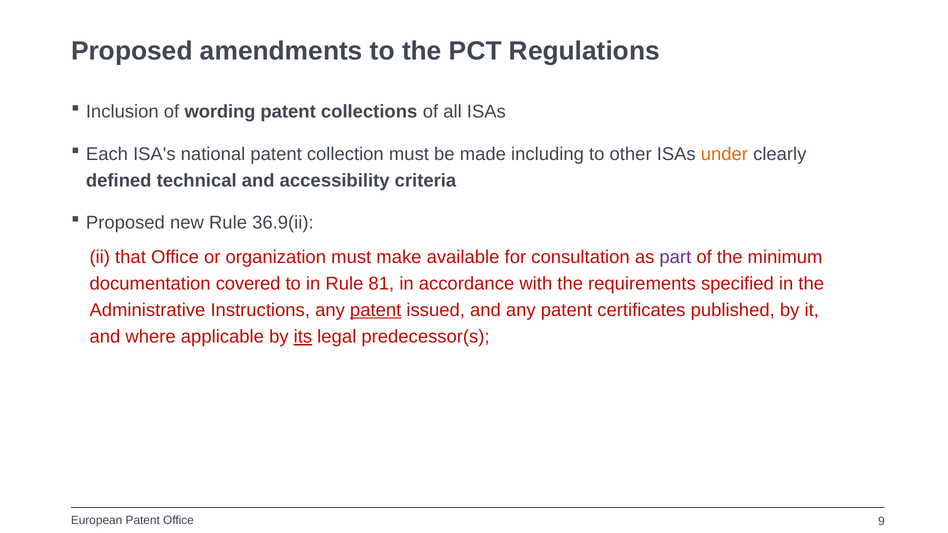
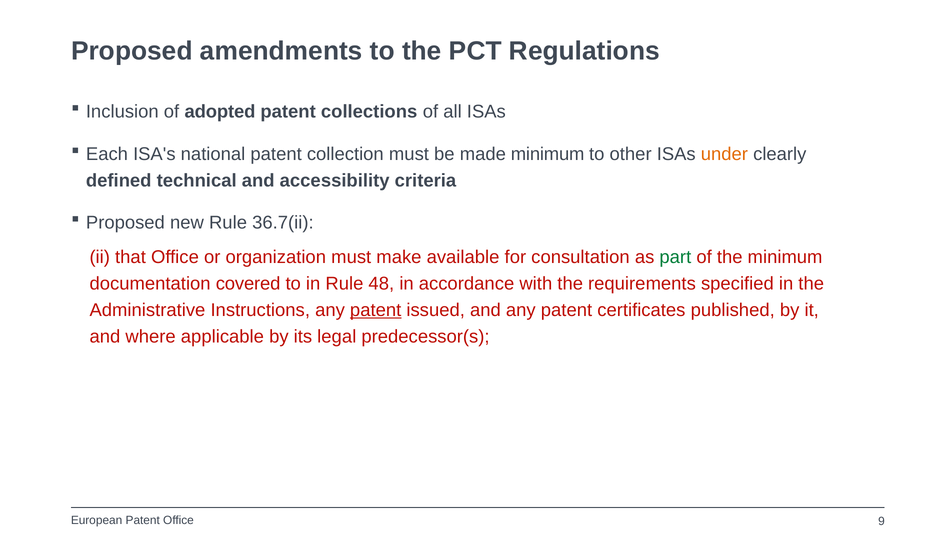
wording: wording -> adopted
made including: including -> minimum
36.9(ii: 36.9(ii -> 36.7(ii
part colour: purple -> green
81: 81 -> 48
its underline: present -> none
